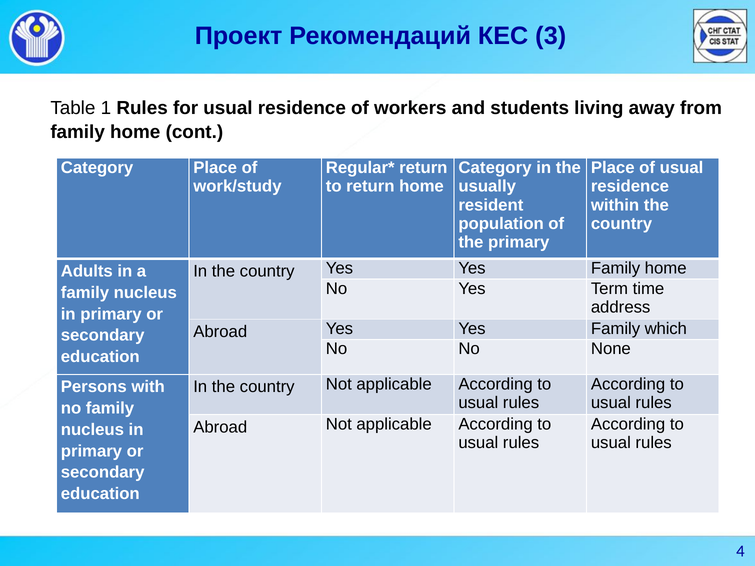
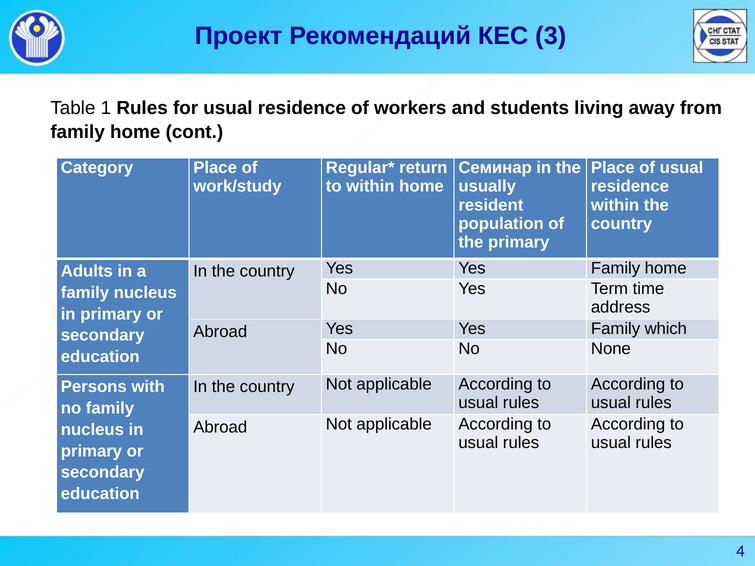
Category at (495, 168): Category -> Семинар
to return: return -> within
